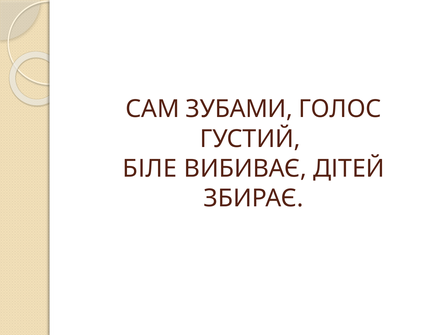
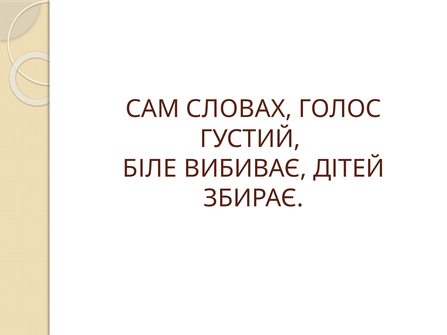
ЗУБАМИ: ЗУБАМИ -> СЛОВАХ
